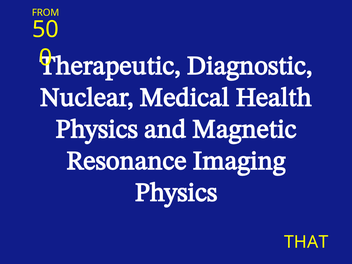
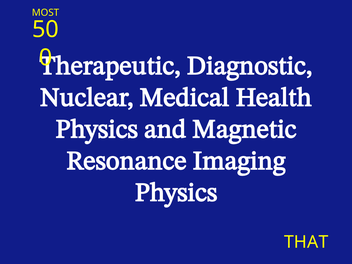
FROM: FROM -> MOST
